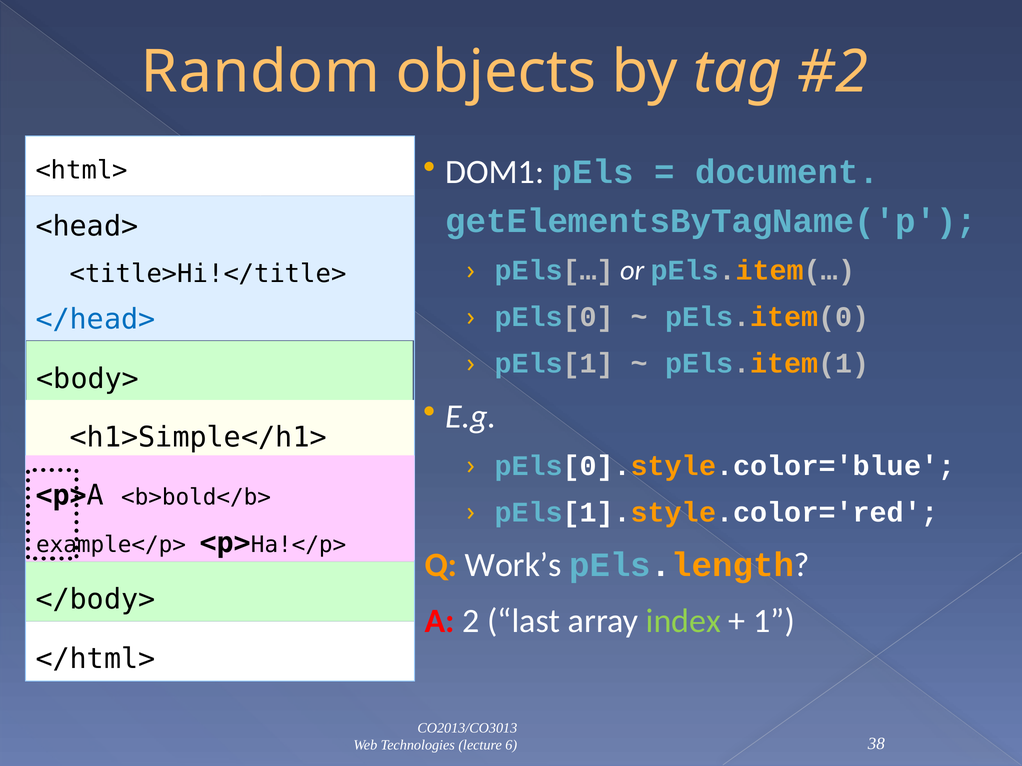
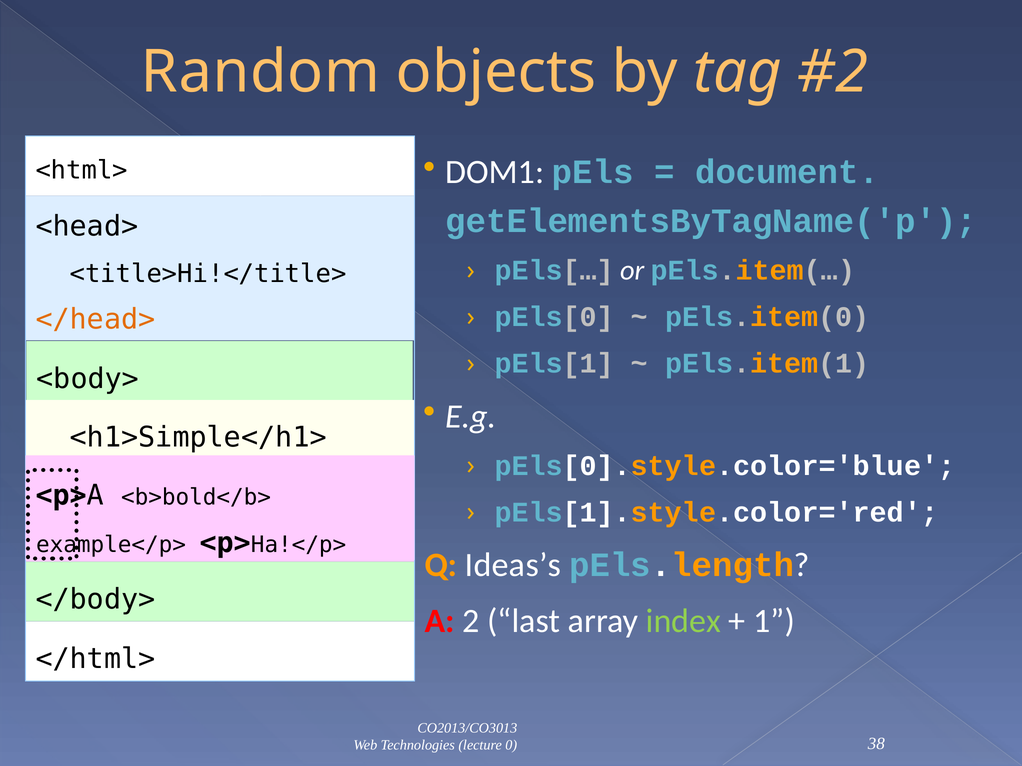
</head> colour: blue -> orange
Work’s: Work’s -> Ideas’s
6: 6 -> 0
